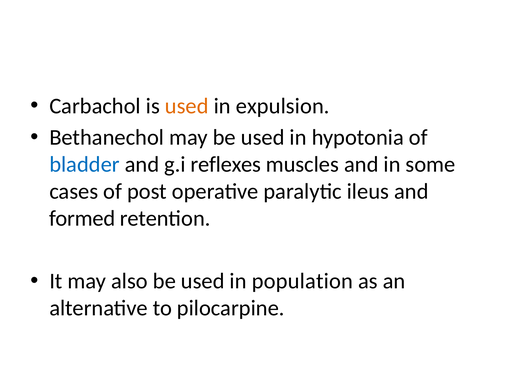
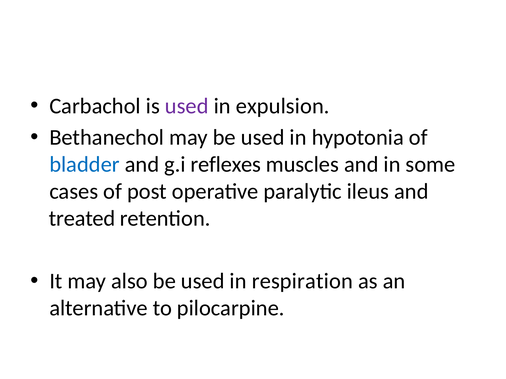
used at (187, 106) colour: orange -> purple
formed: formed -> treated
population: population -> respiration
